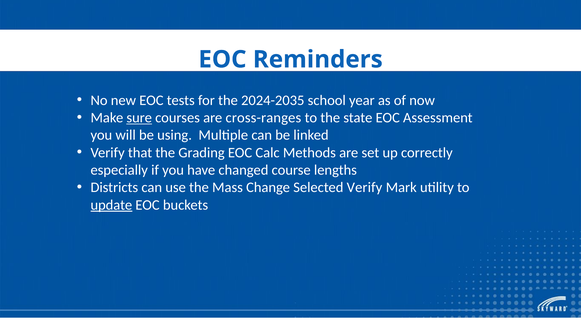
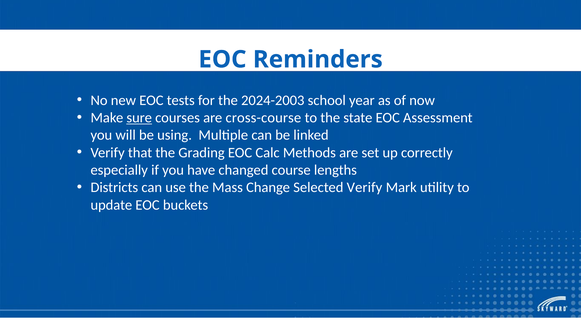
2024-2035: 2024-2035 -> 2024-2003
cross-ranges: cross-ranges -> cross-course
update underline: present -> none
